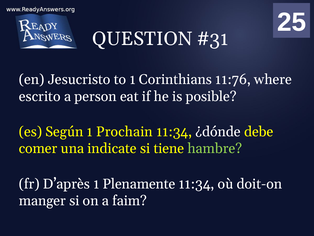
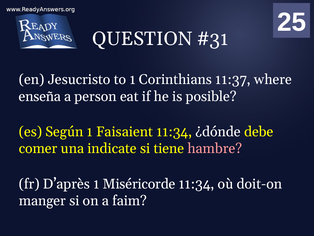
11:76: 11:76 -> 11:37
escrito: escrito -> enseña
Prochain: Prochain -> Faisaient
hambre colour: light green -> pink
Plenamente: Plenamente -> Miséricorde
